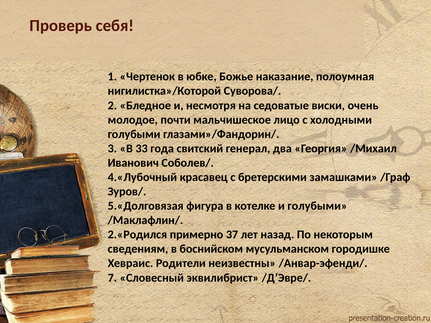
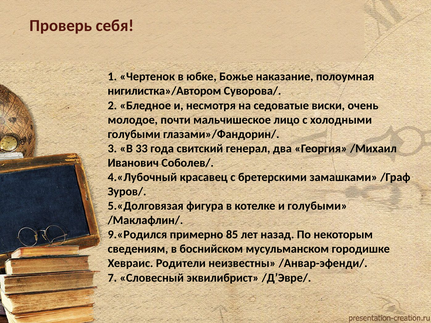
нигилистка»/Которой: нигилистка»/Которой -> нигилистка»/Автором
2.«Родился: 2.«Родился -> 9.«Родился
37: 37 -> 85
